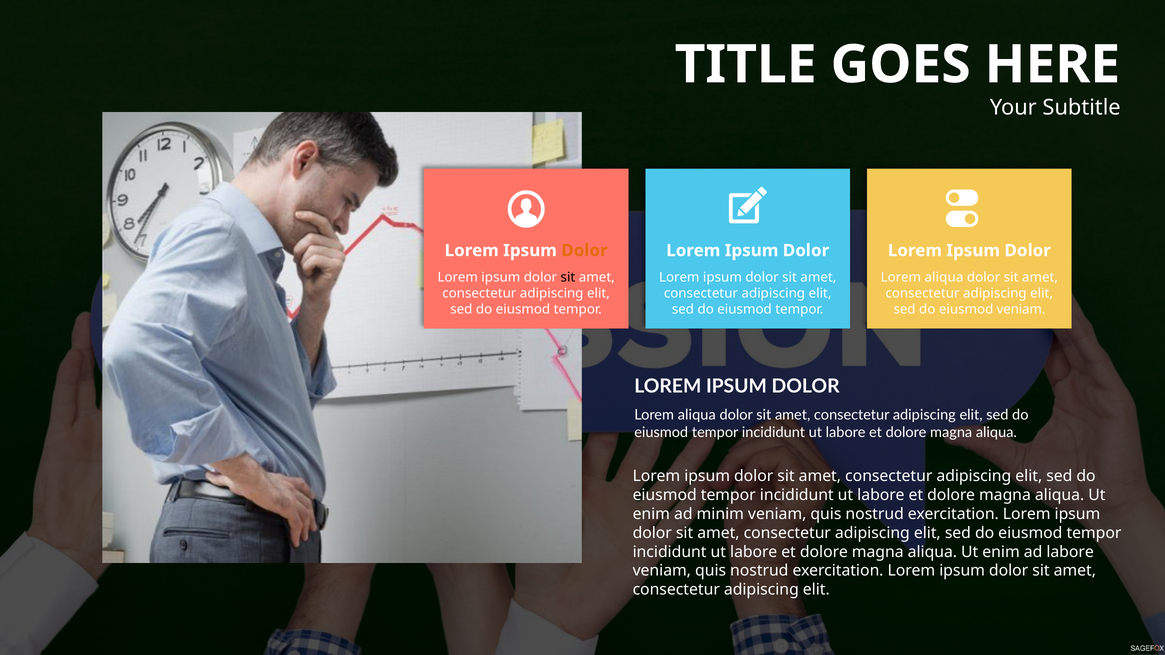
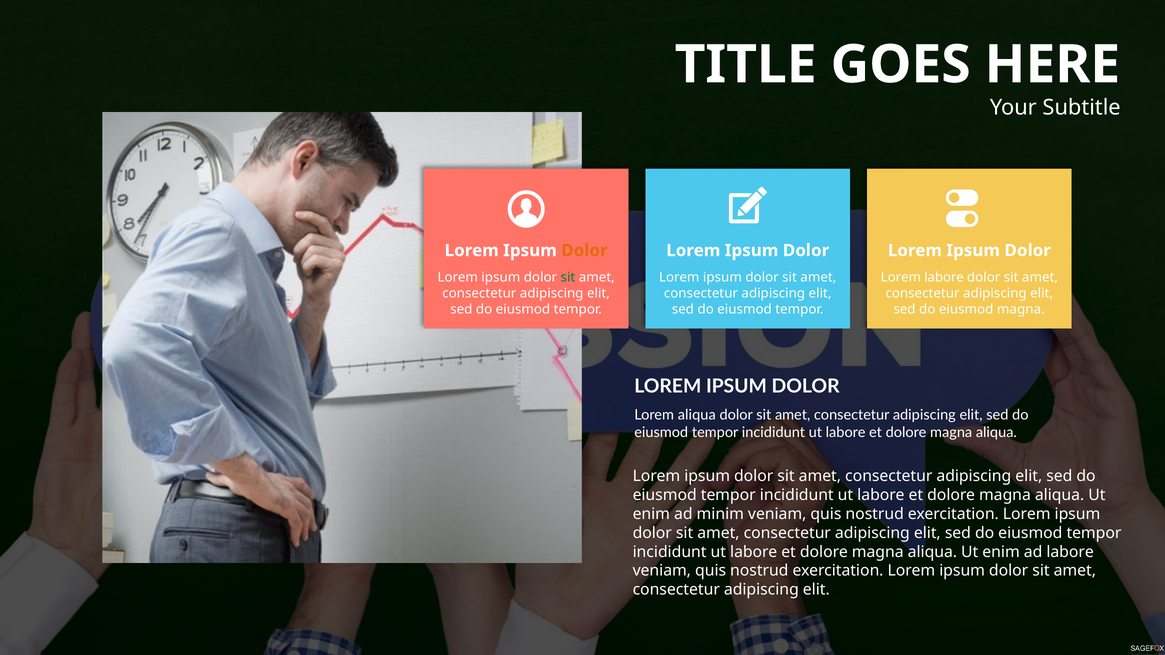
sit at (568, 277) colour: black -> green
aliqua at (944, 277): aliqua -> labore
eiusmod veniam: veniam -> magna
